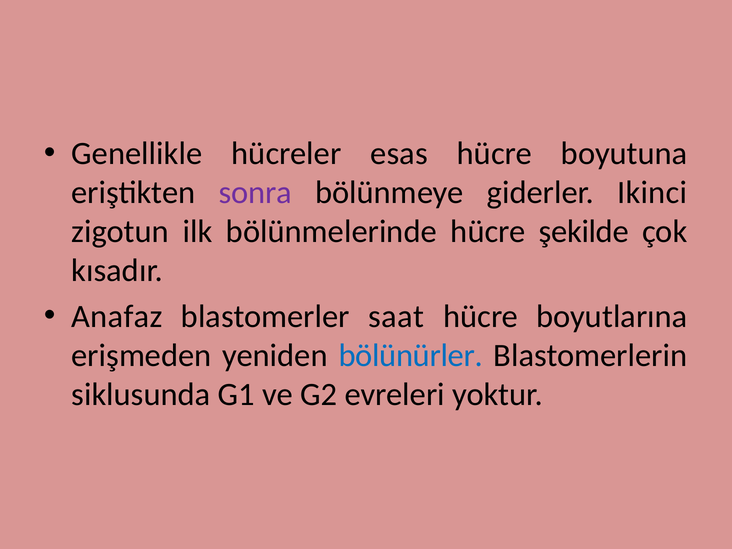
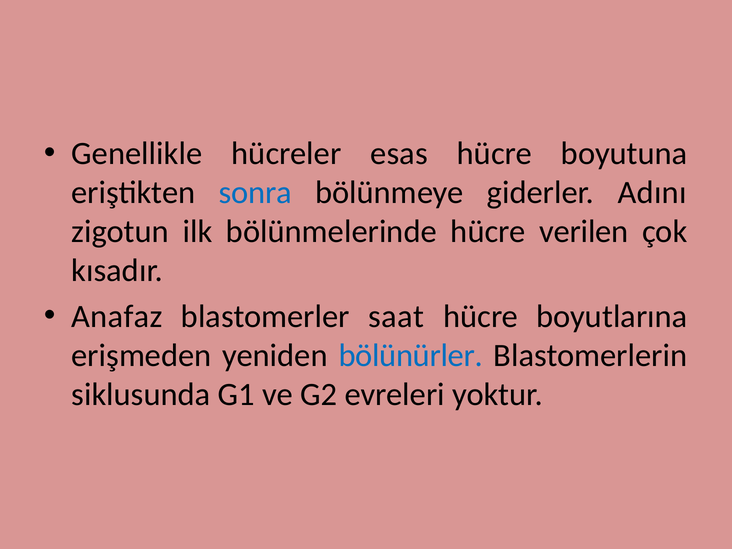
sonra colour: purple -> blue
Ikinci: Ikinci -> Adını
şekilde: şekilde -> verilen
